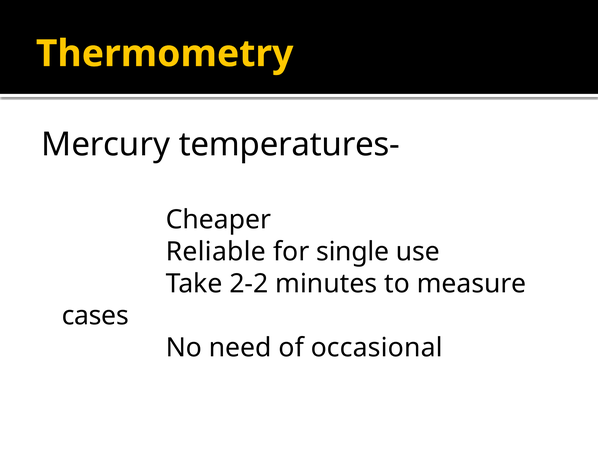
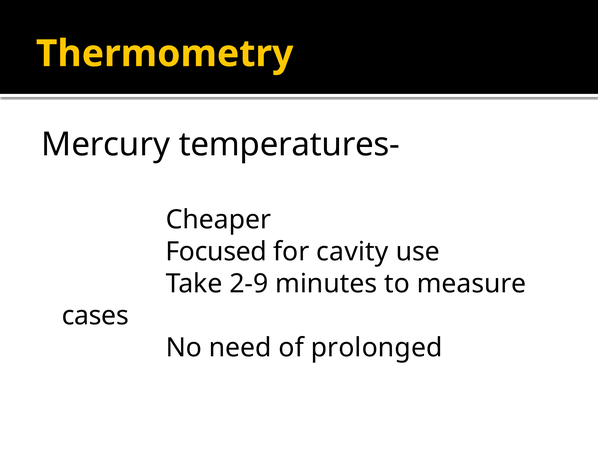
Reliable: Reliable -> Focused
single: single -> cavity
2-2: 2-2 -> 2-9
occasional: occasional -> prolonged
